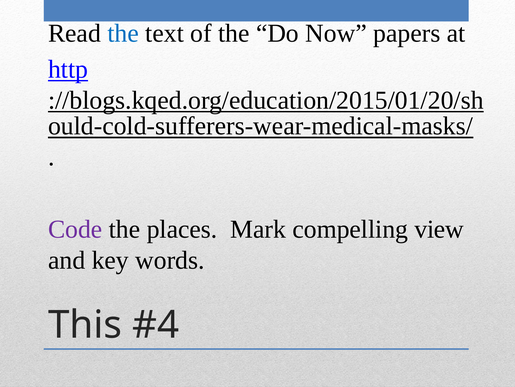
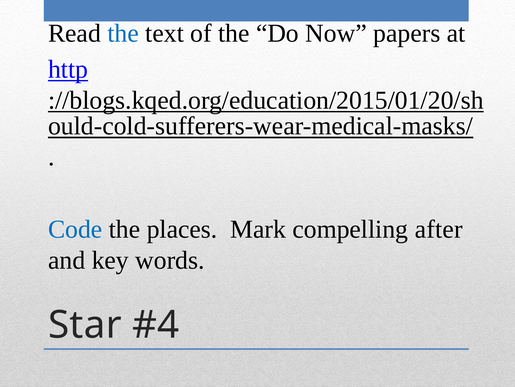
Code colour: purple -> blue
view: view -> after
This: This -> Star
